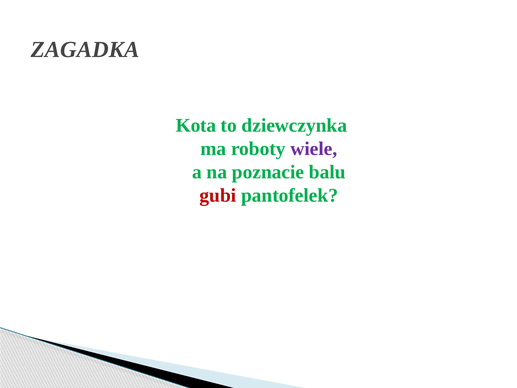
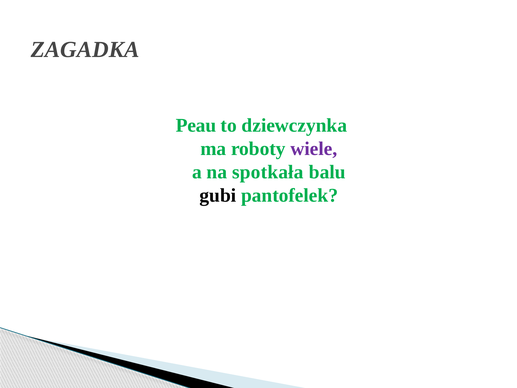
Kota: Kota -> Peau
poznacie: poznacie -> spotkała
gubi colour: red -> black
